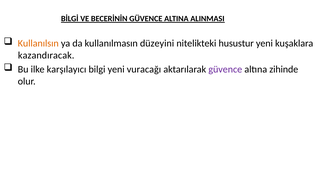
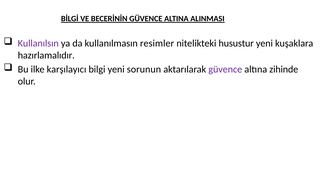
Kullanılsın colour: orange -> purple
düzeyini: düzeyini -> resimler
kazandıracak: kazandıracak -> hazırlamalıdır
vuracağı: vuracağı -> sorunun
